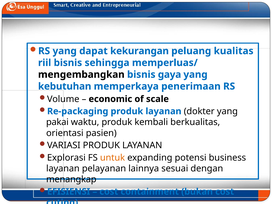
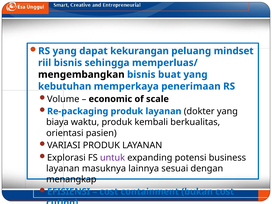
kualitas: kualitas -> mindset
gaya: gaya -> buat
pakai: pakai -> biaya
untuk colour: orange -> purple
pelayanan: pelayanan -> masuknya
